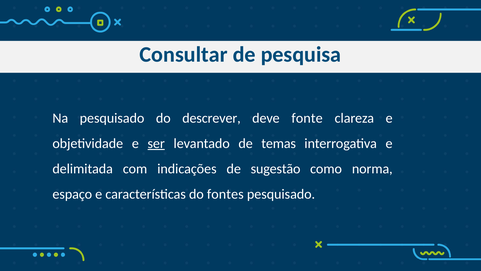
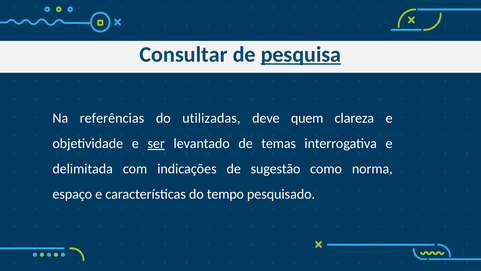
pesquisa underline: none -> present
Na pesquisado: pesquisado -> referências
descrever: descrever -> utilizadas
fonte: fonte -> quem
fontes: fontes -> tempo
